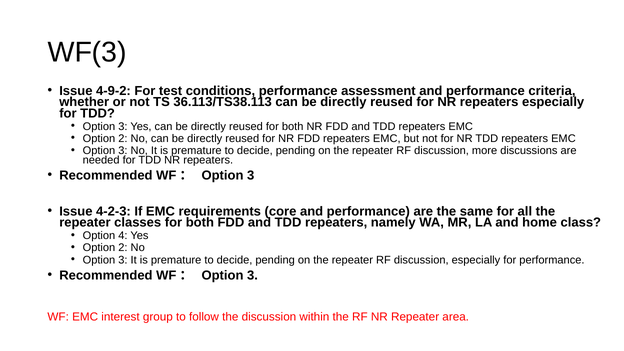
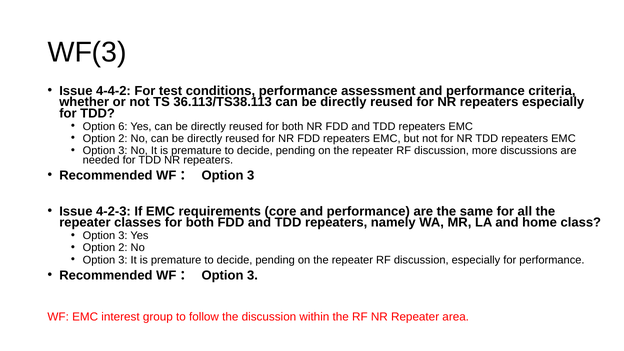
4-9-2: 4-9-2 -> 4-4-2
3 at (123, 126): 3 -> 6
4 at (123, 236): 4 -> 3
